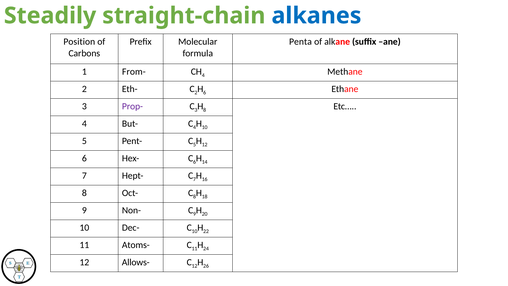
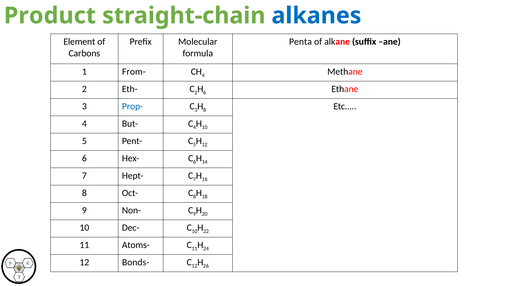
Steadily: Steadily -> Product
Position: Position -> Element
Prop- colour: purple -> blue
Allows-: Allows- -> Bonds-
